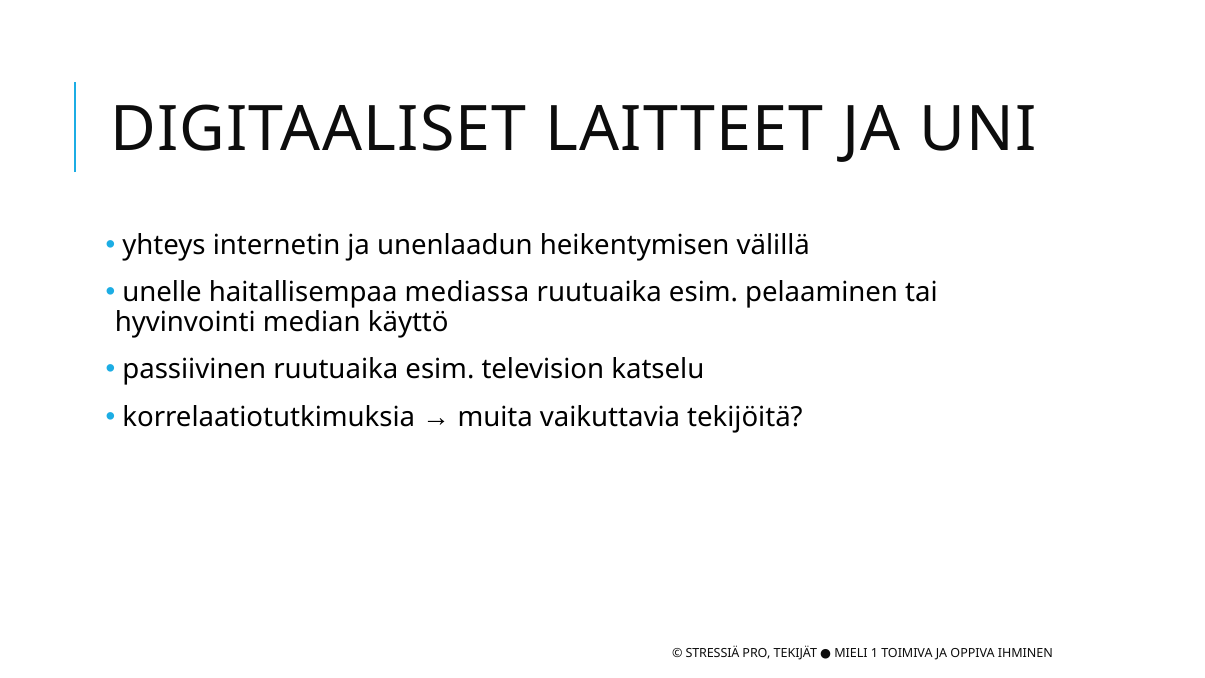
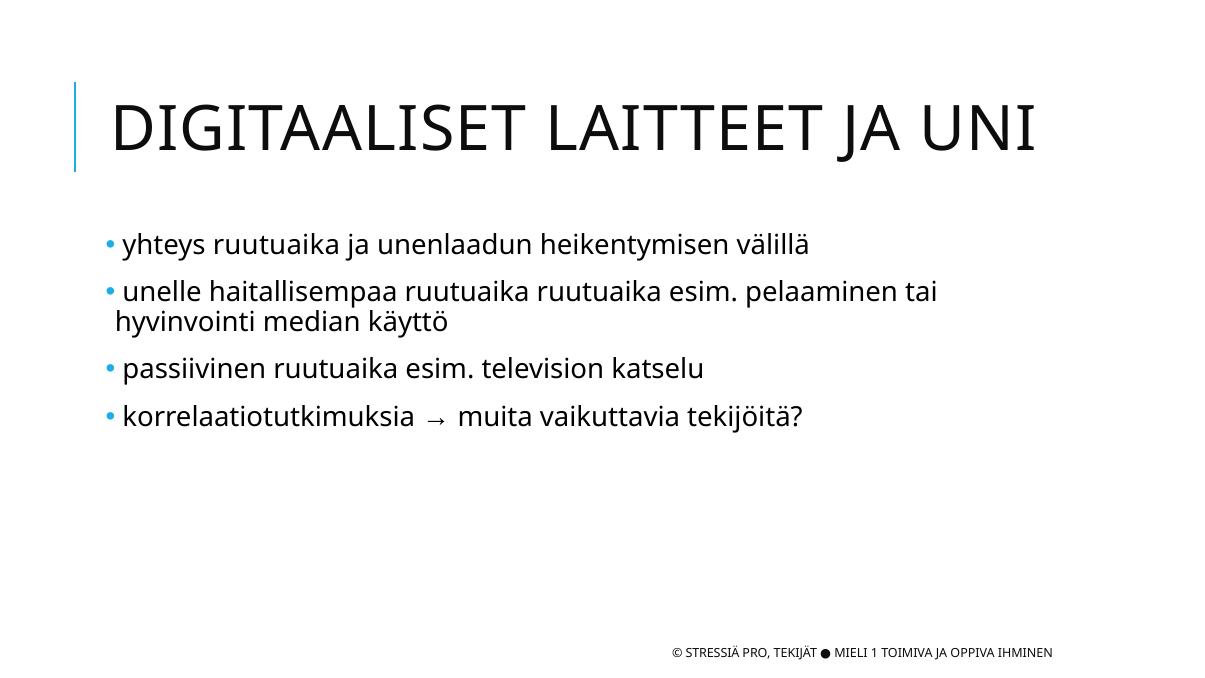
yhteys internetin: internetin -> ruutuaika
haitallisempaa mediassa: mediassa -> ruutuaika
